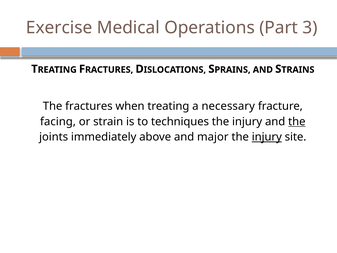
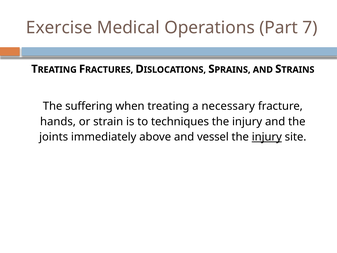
3: 3 -> 7
fractures: fractures -> suffering
facing: facing -> hands
the at (297, 122) underline: present -> none
major: major -> vessel
